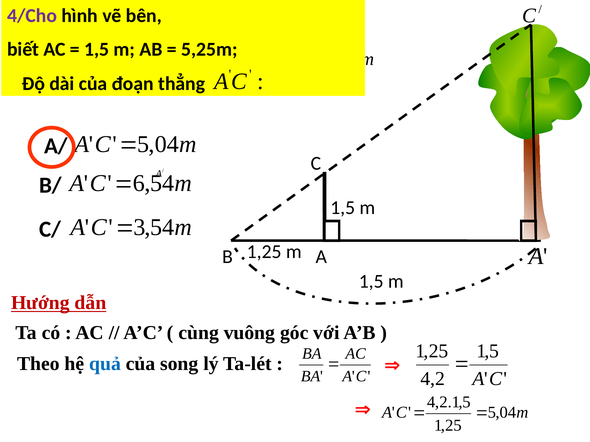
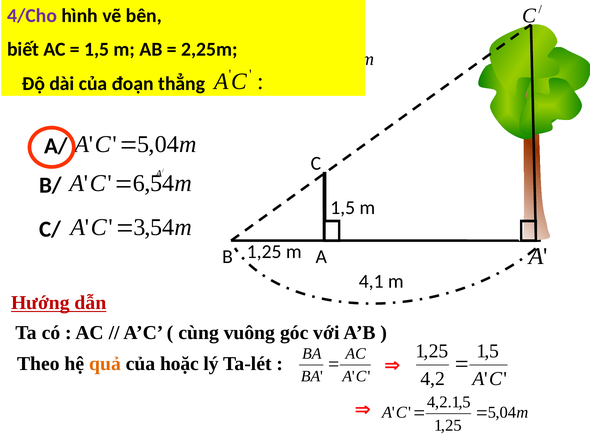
5,25m: 5,25m -> 2,25m
1,5 at (371, 282): 1,5 -> 4,1
quả colour: blue -> orange
song: song -> hoặc
